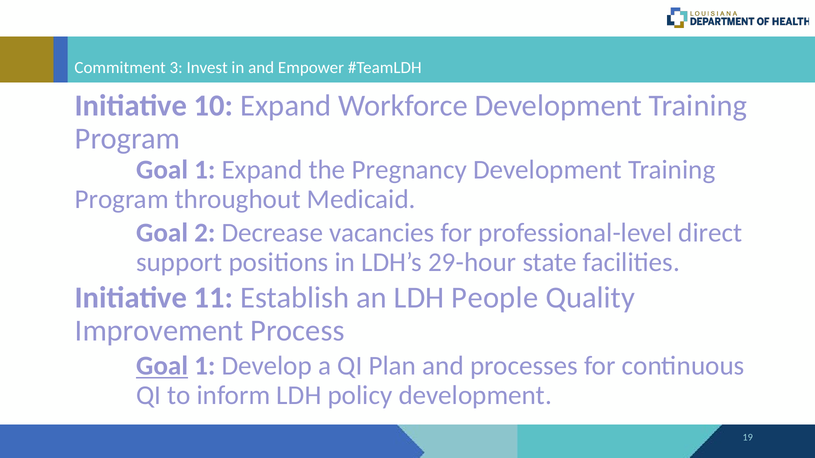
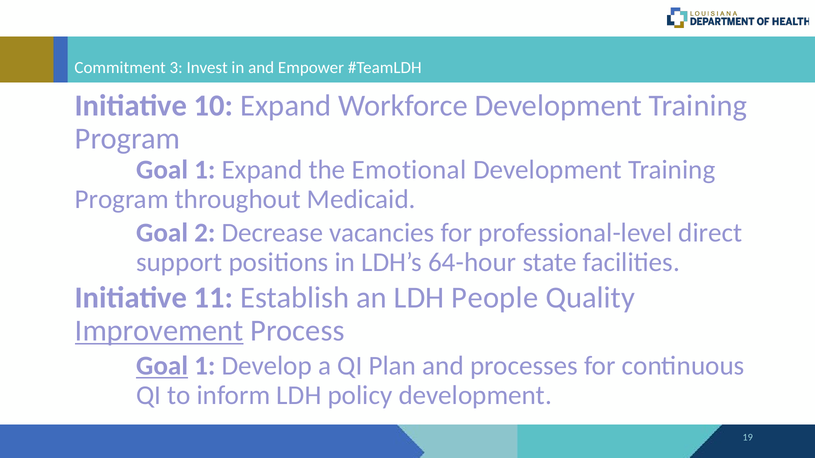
Pregnancy: Pregnancy -> Emotional
29-hour: 29-hour -> 64-hour
Improvement underline: none -> present
